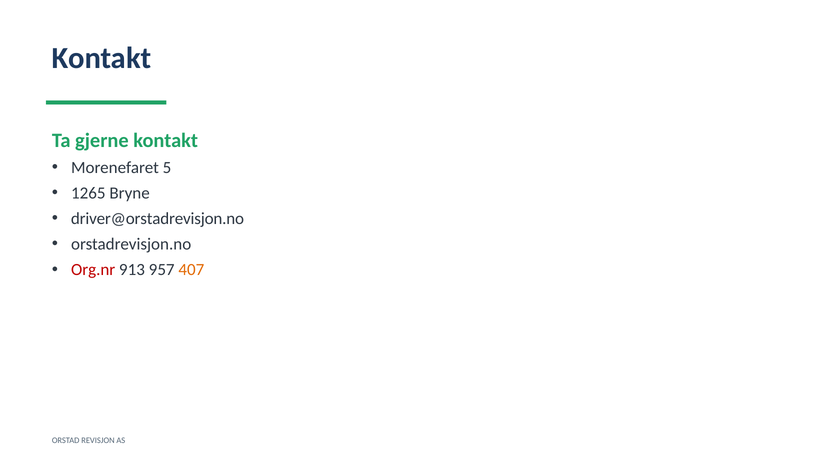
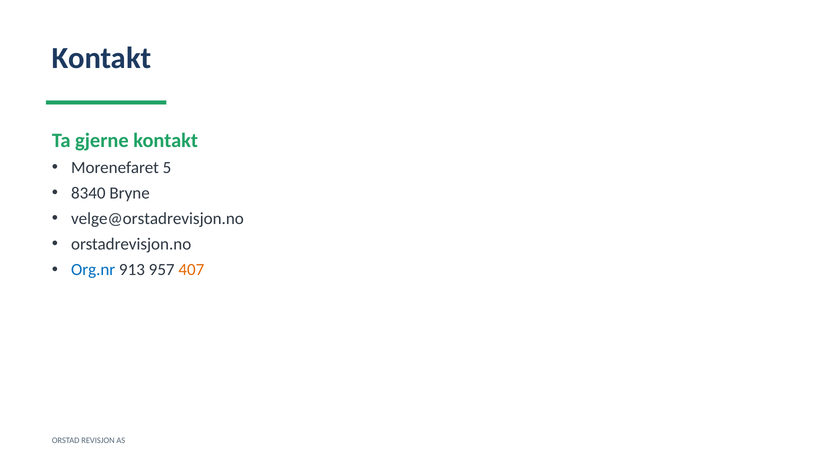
1265: 1265 -> 8340
driver@orstadrevisjon.no: driver@orstadrevisjon.no -> velge@orstadrevisjon.no
Org.nr colour: red -> blue
